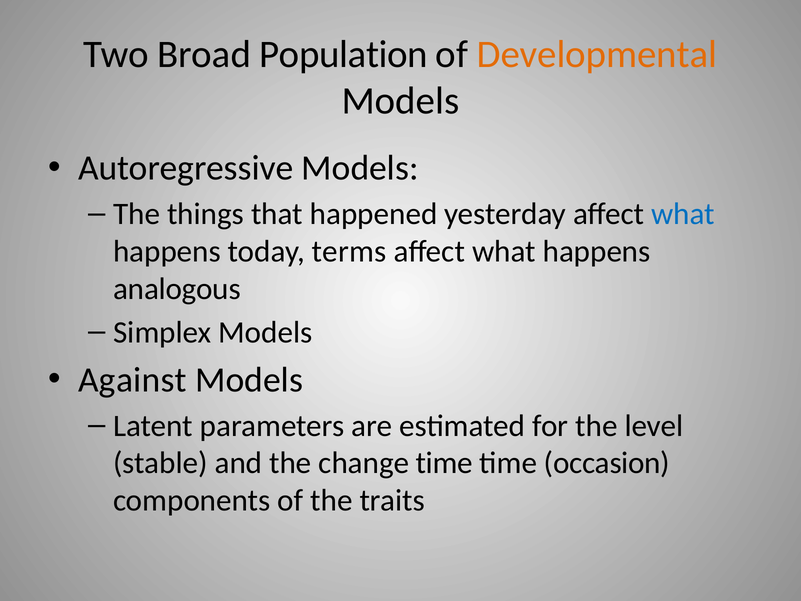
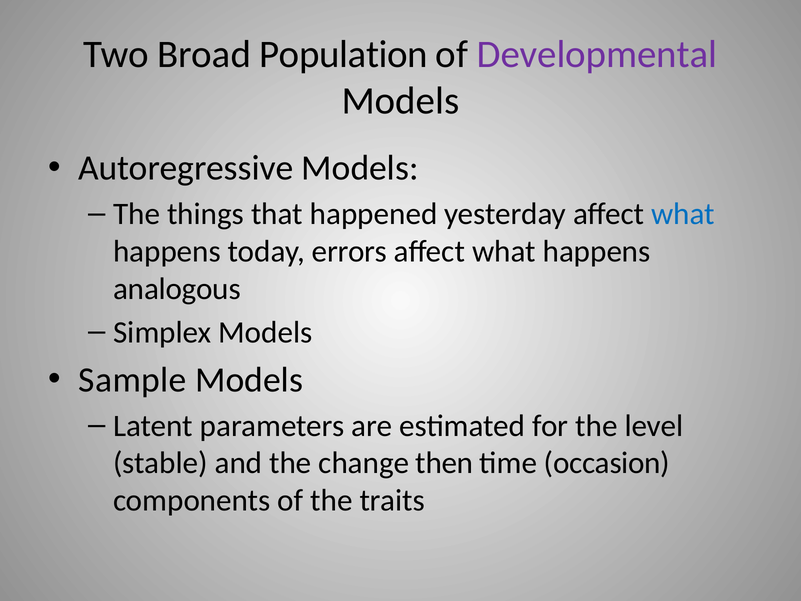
Developmental colour: orange -> purple
terms: terms -> errors
Against: Against -> Sample
change time: time -> then
